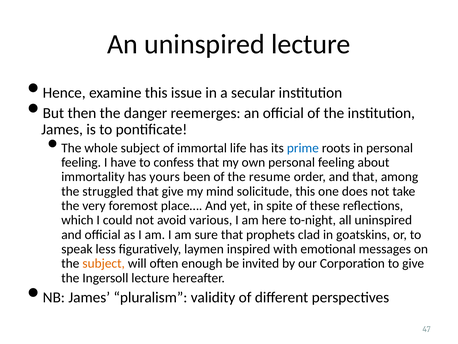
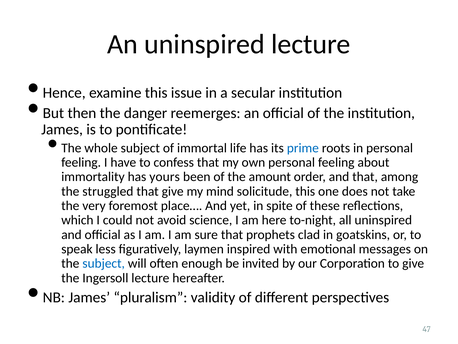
resume: resume -> amount
various: various -> science
subject at (104, 263) colour: orange -> blue
